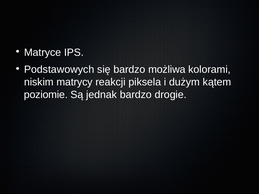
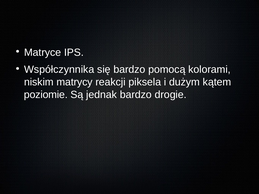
Podstawowych: Podstawowych -> Współczynnika
możliwa: możliwa -> pomocą
